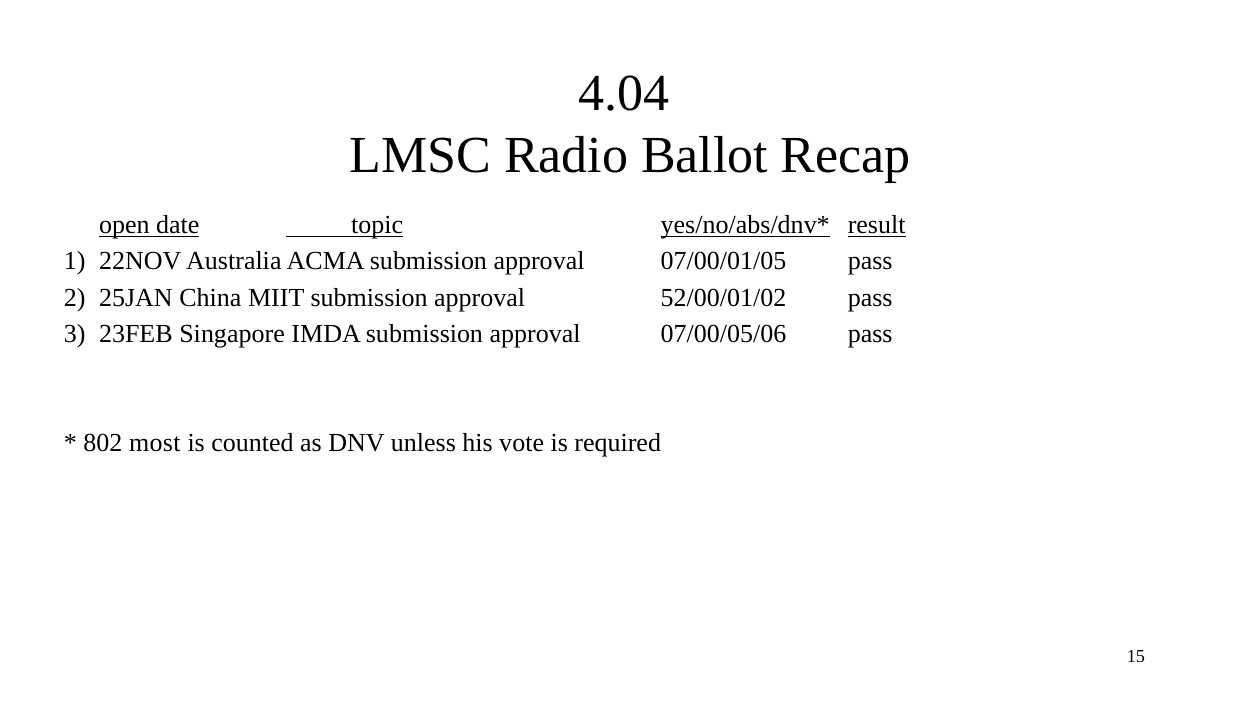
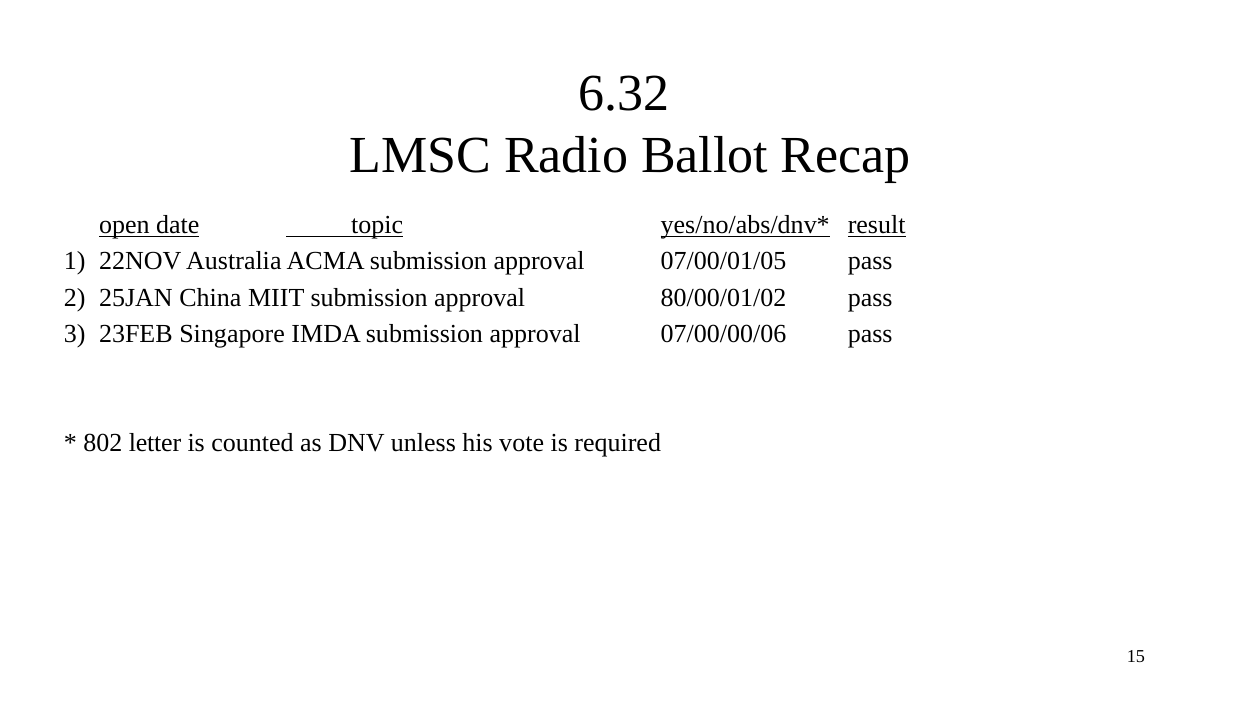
4.04: 4.04 -> 6.32
52/00/01/02: 52/00/01/02 -> 80/00/01/02
07/00/05/06: 07/00/05/06 -> 07/00/00/06
most: most -> letter
